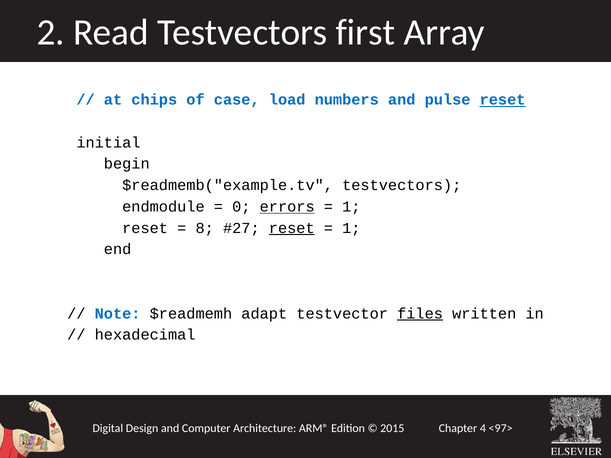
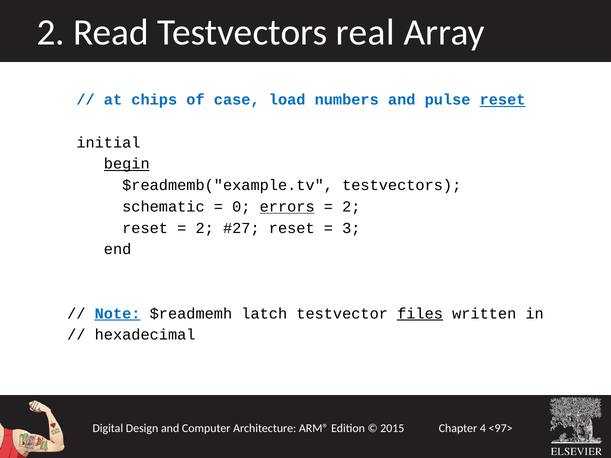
first: first -> real
begin underline: none -> present
endmodule: endmodule -> schematic
1 at (351, 207): 1 -> 2
8 at (205, 228): 8 -> 2
reset at (292, 228) underline: present -> none
1 at (351, 228): 1 -> 3
Note underline: none -> present
adapt: adapt -> latch
